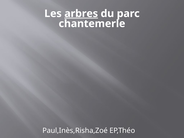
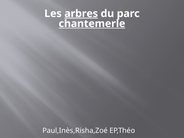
chantemerle underline: none -> present
